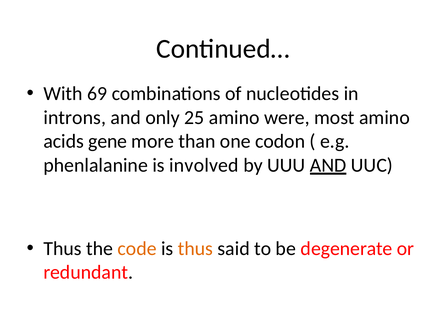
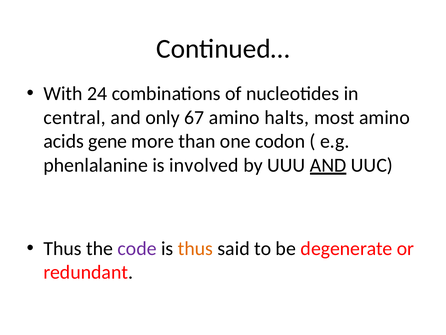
69: 69 -> 24
introns: introns -> central
25: 25 -> 67
were: were -> halts
code colour: orange -> purple
